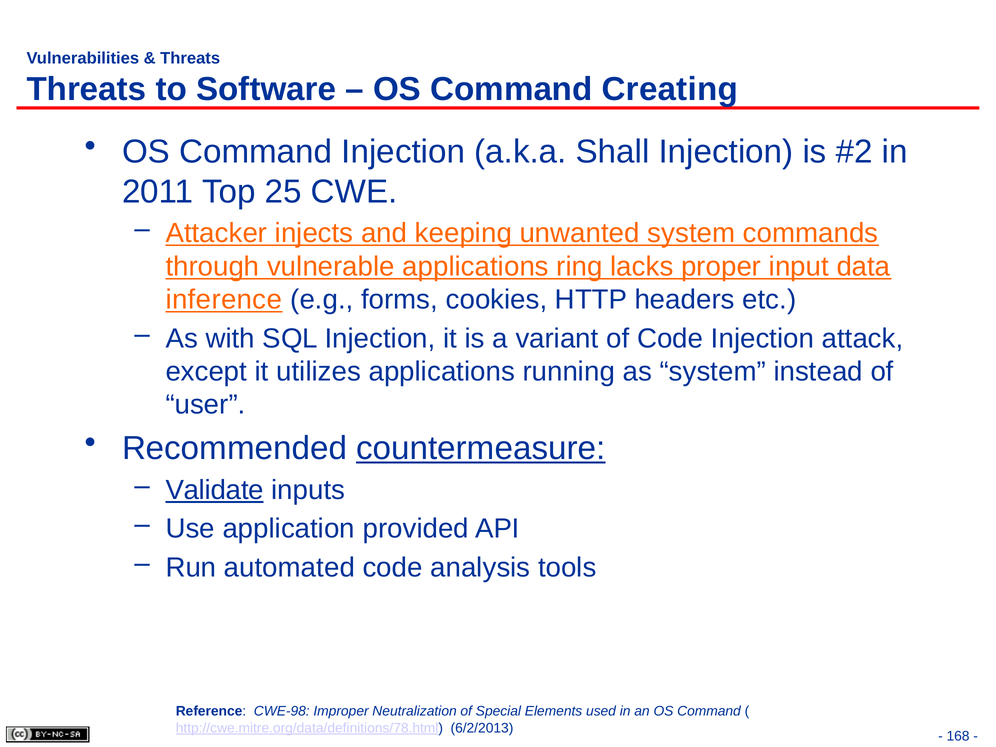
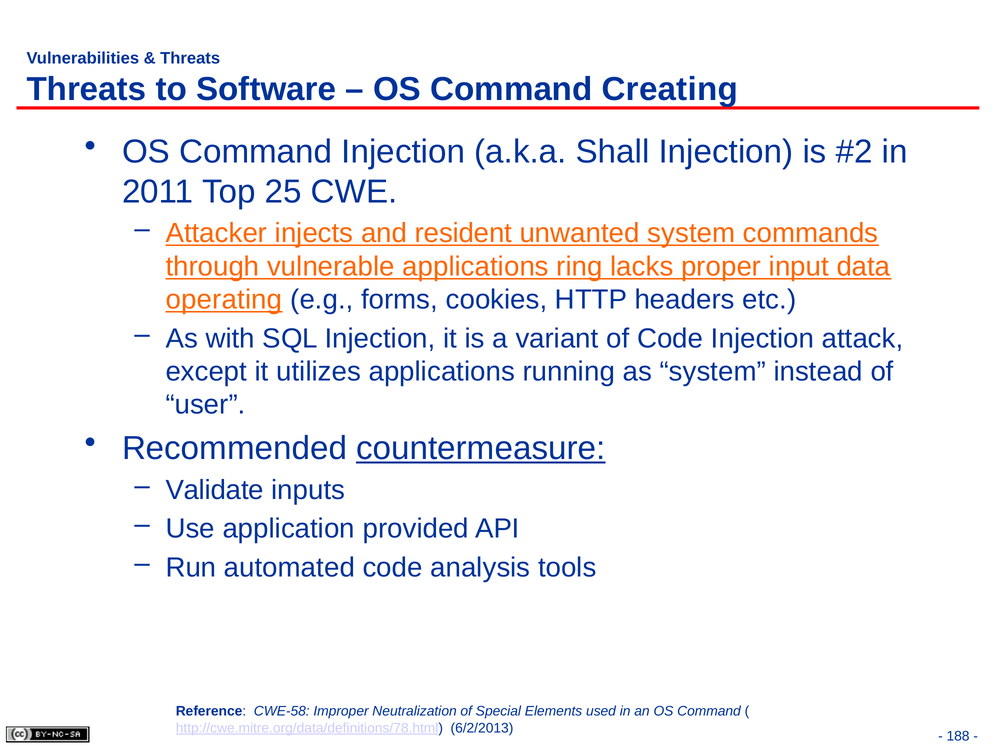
keeping: keeping -> resident
inference: inference -> operating
Validate underline: present -> none
CWE-98: CWE-98 -> CWE-58
168: 168 -> 188
